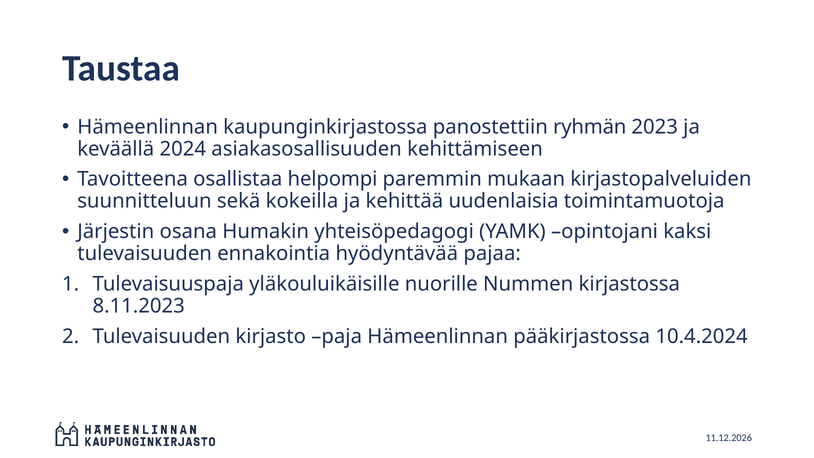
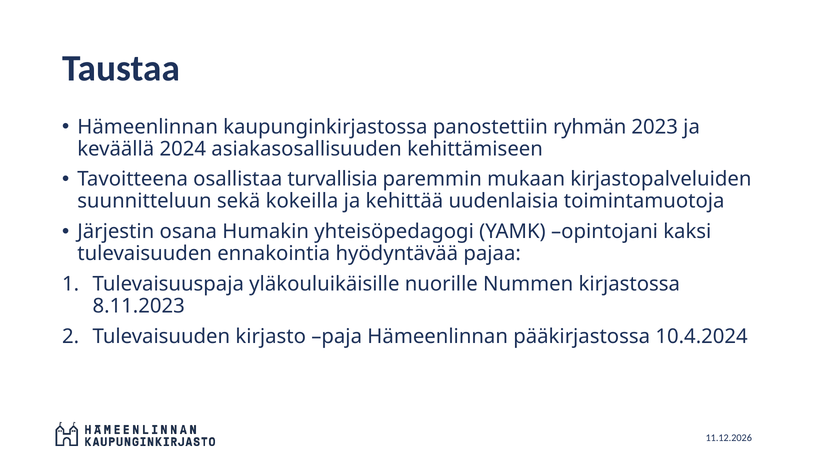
helpompi: helpompi -> turvallisia
